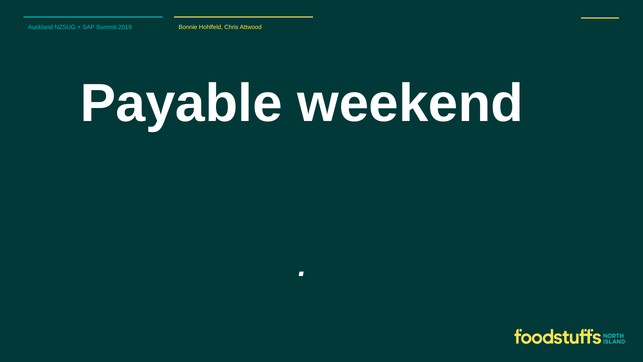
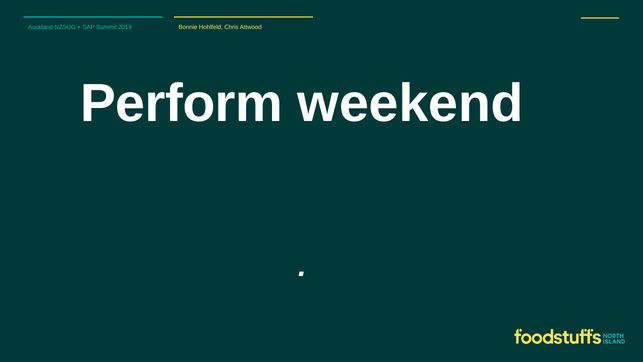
Payable: Payable -> Perform
